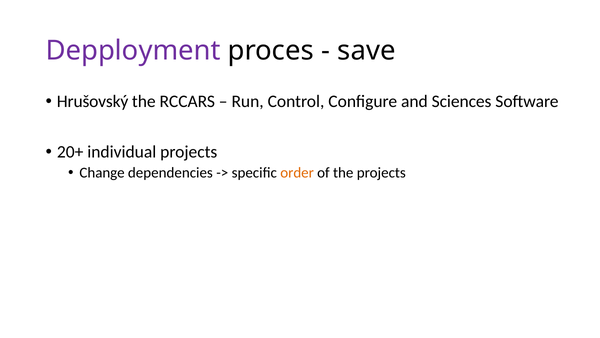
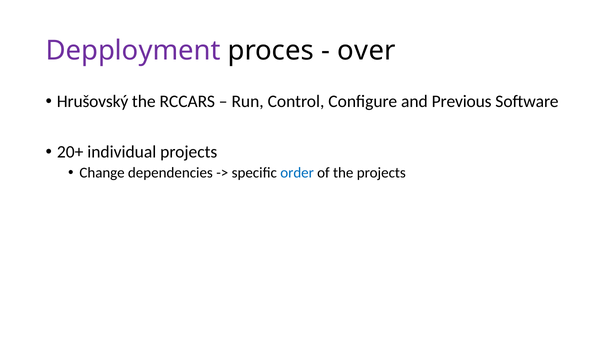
save: save -> over
Sciences: Sciences -> Previous
order colour: orange -> blue
